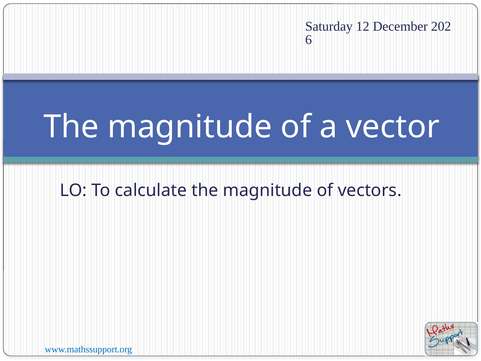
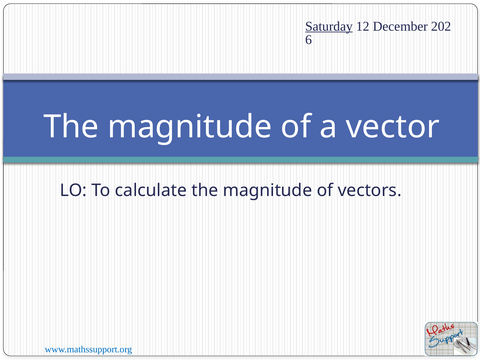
Saturday underline: none -> present
